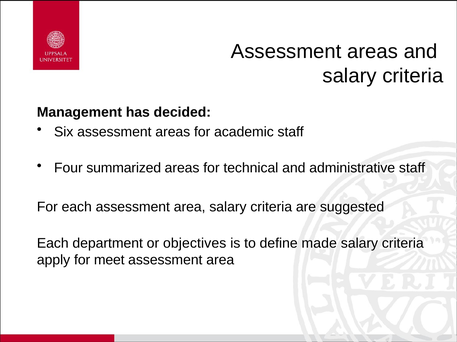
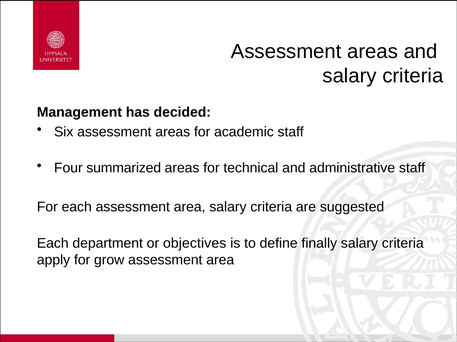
made: made -> finally
meet: meet -> grow
